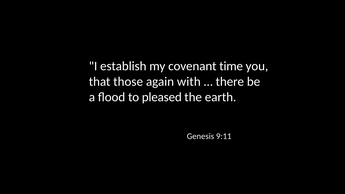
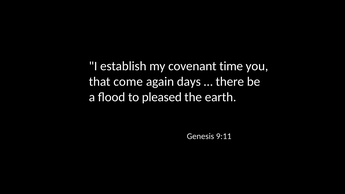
those: those -> come
with: with -> days
